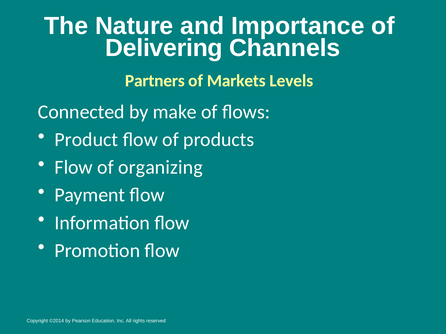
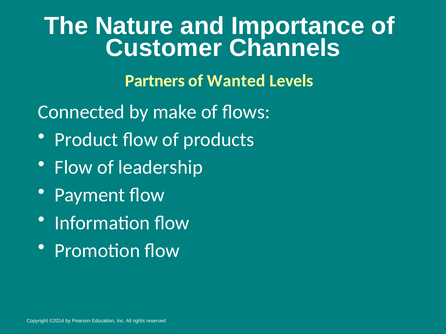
Delivering: Delivering -> Customer
Markets: Markets -> Wanted
organizing: organizing -> leadership
